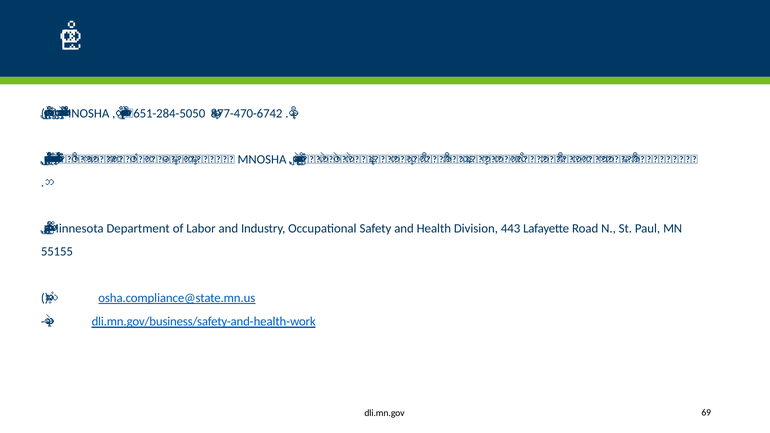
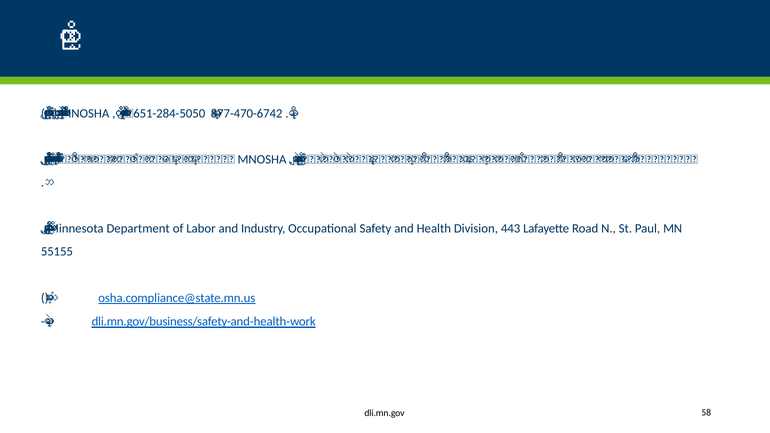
69: 69 -> 58
